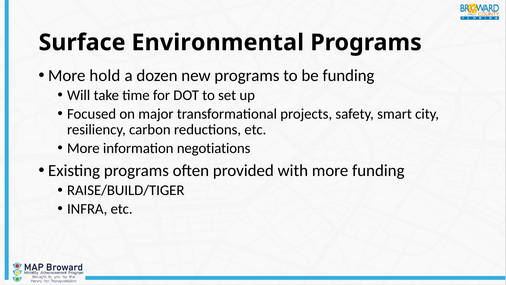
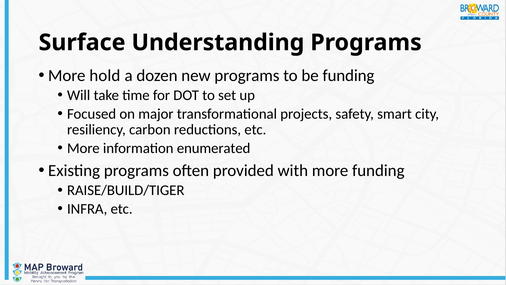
Environmental: Environmental -> Understanding
negotiations: negotiations -> enumerated
